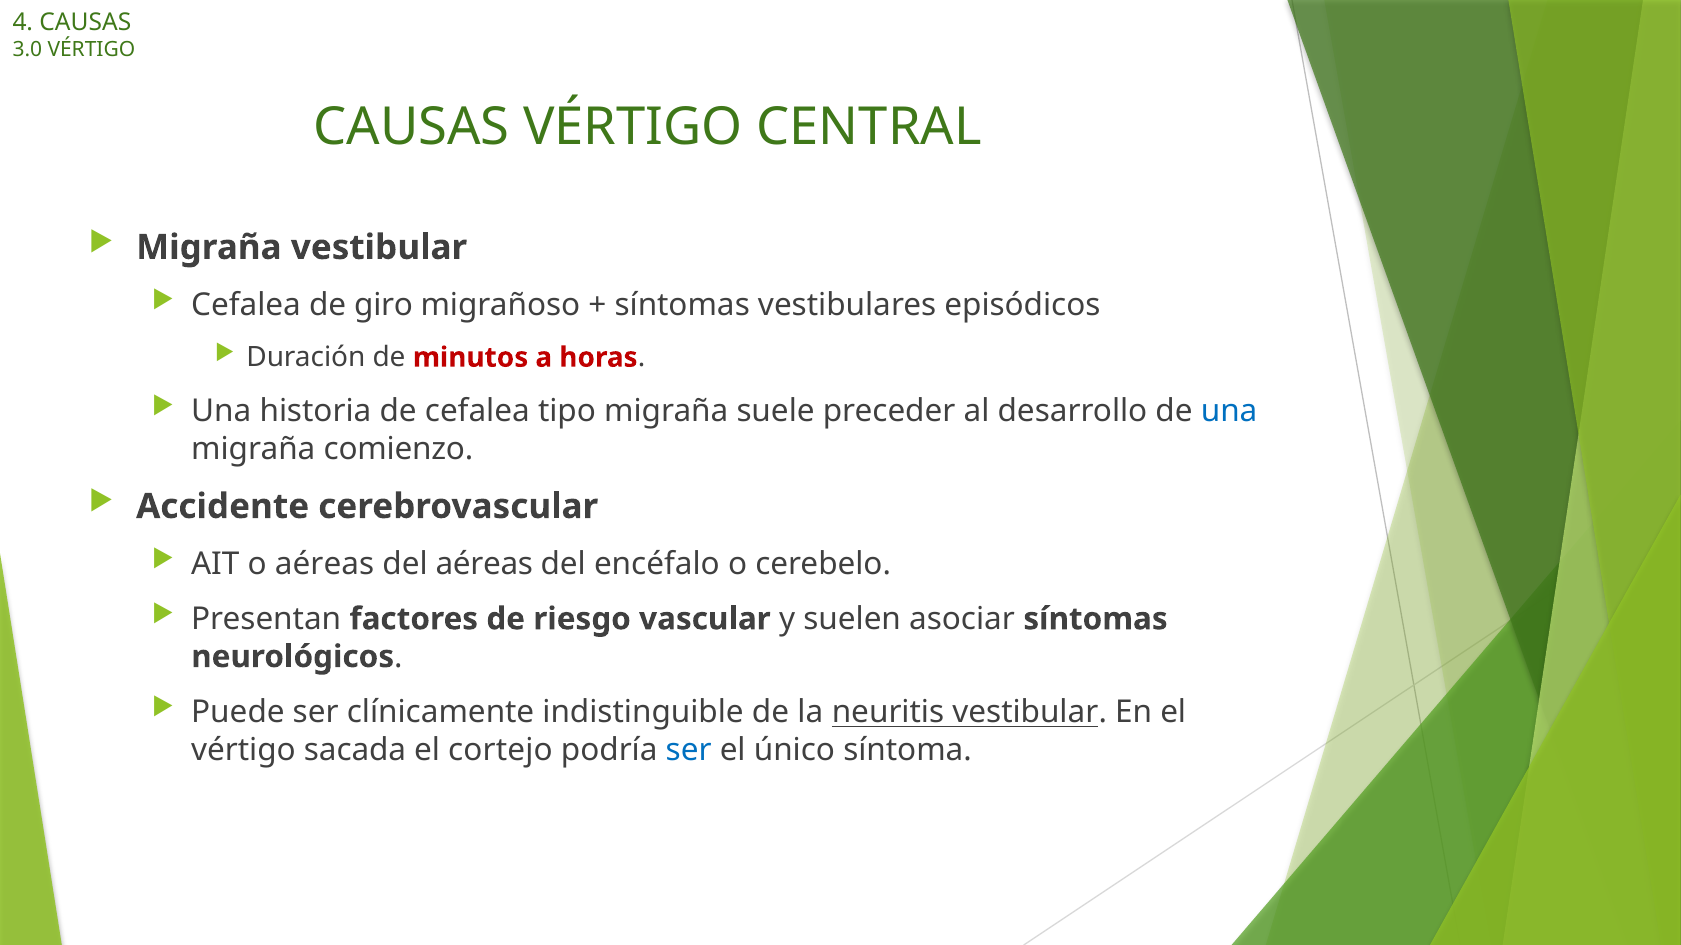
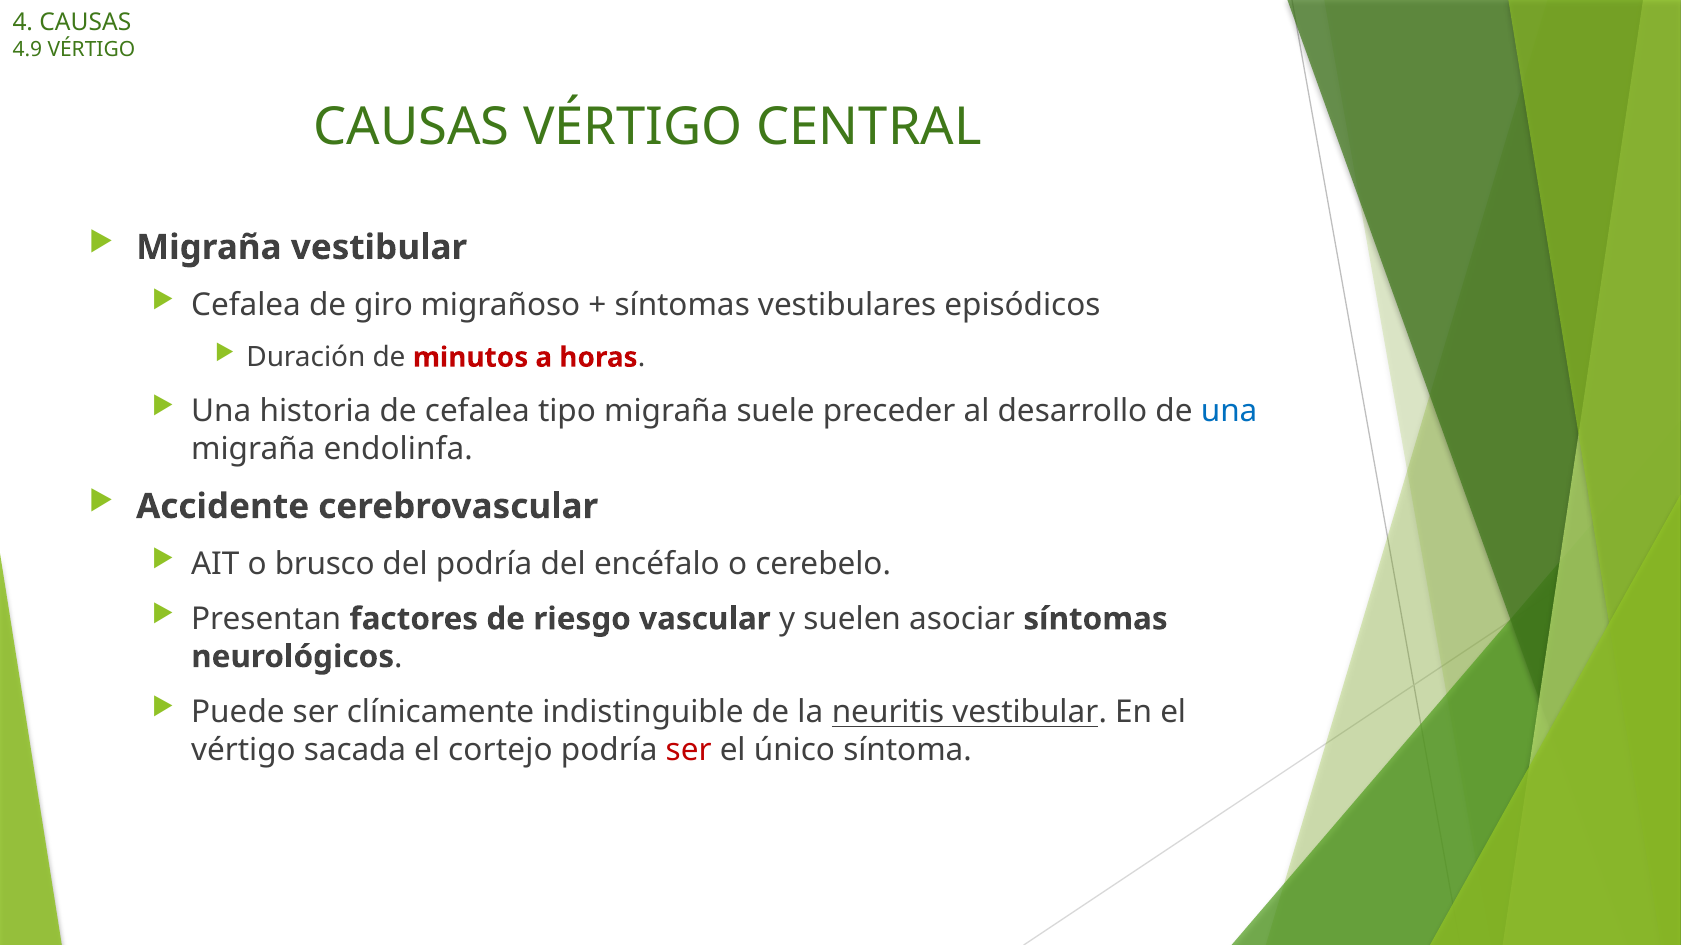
3.0: 3.0 -> 4.9
comienzo: comienzo -> endolinfa
o aéreas: aéreas -> brusco
del aéreas: aéreas -> podría
ser at (689, 750) colour: blue -> red
